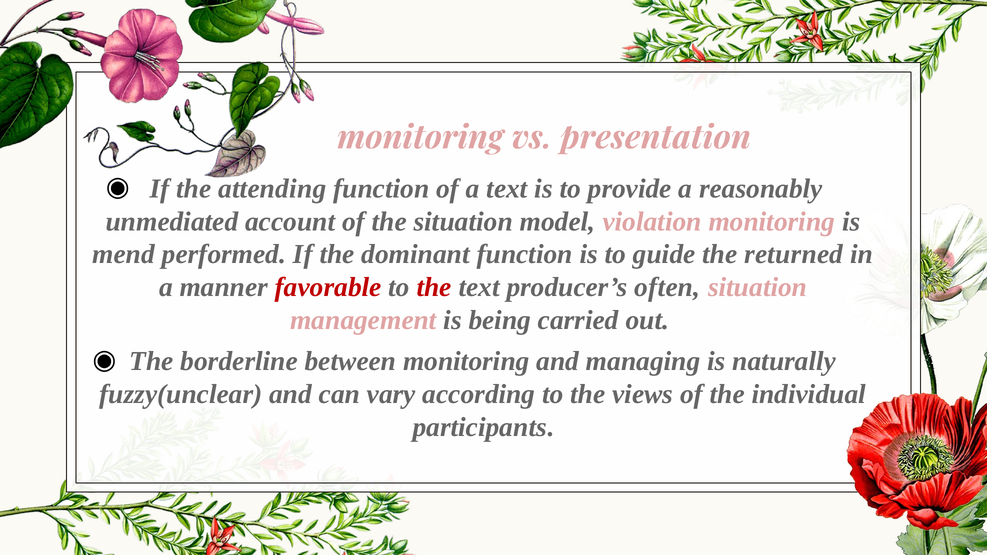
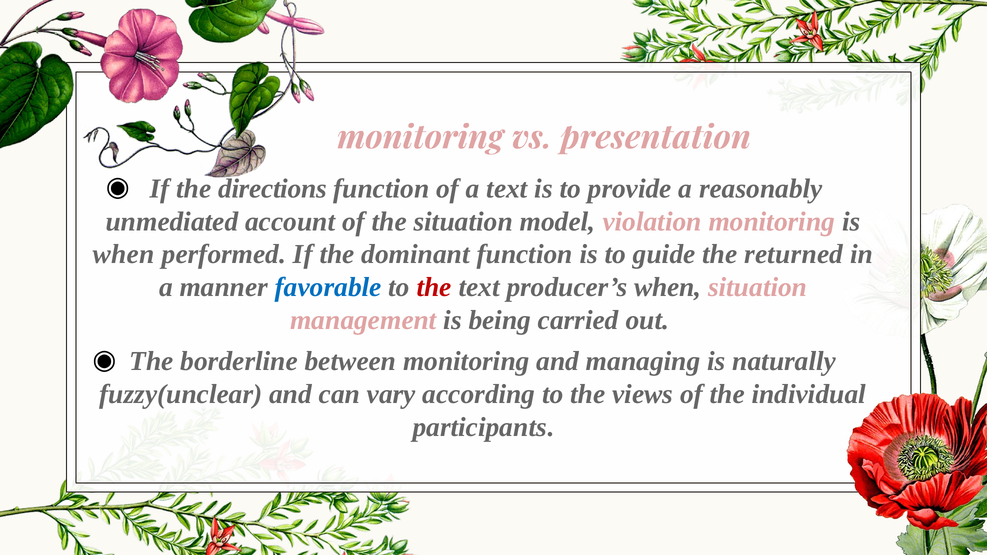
attending: attending -> directions
mend at (124, 255): mend -> when
favorable colour: red -> blue
producer’s often: often -> when
